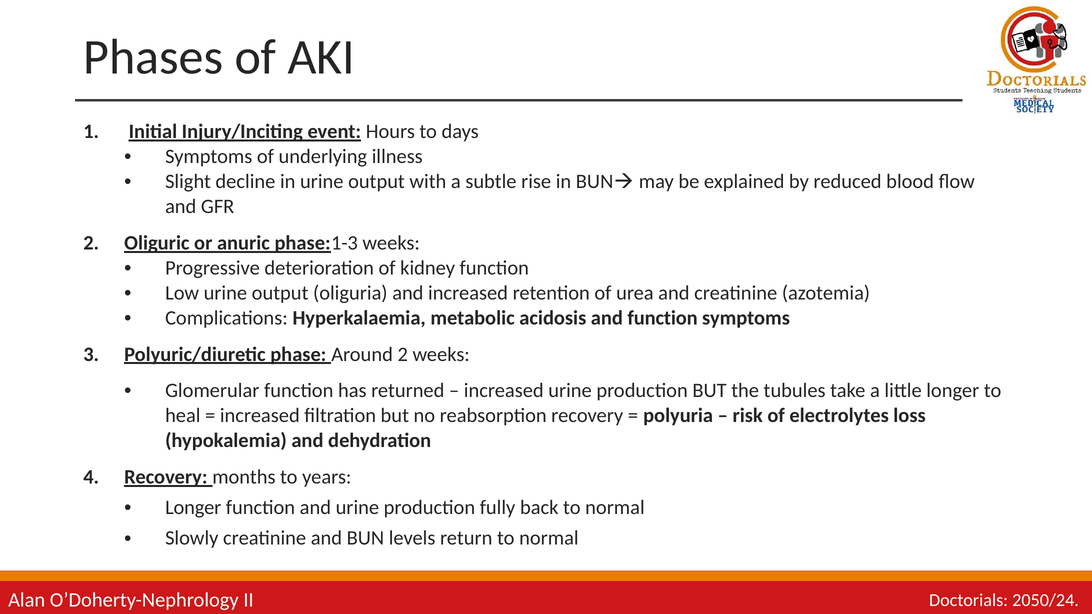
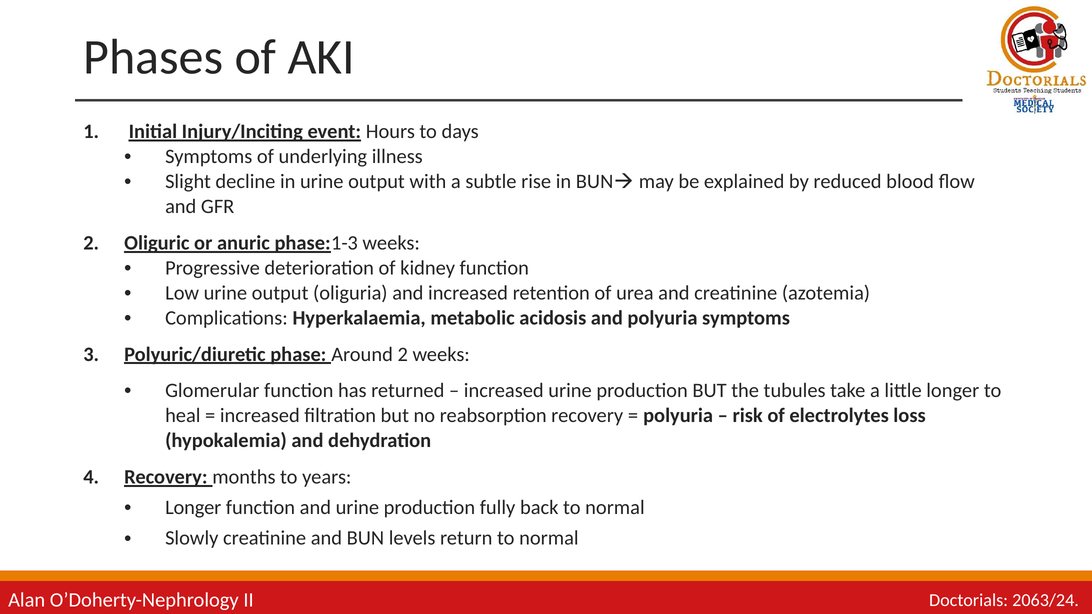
and function: function -> polyuria
2050/24: 2050/24 -> 2063/24
